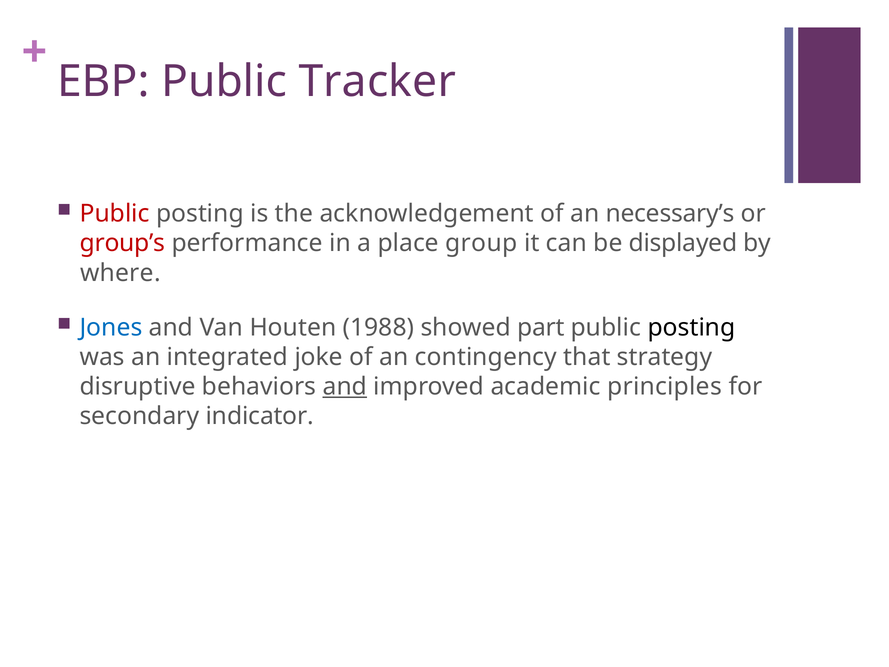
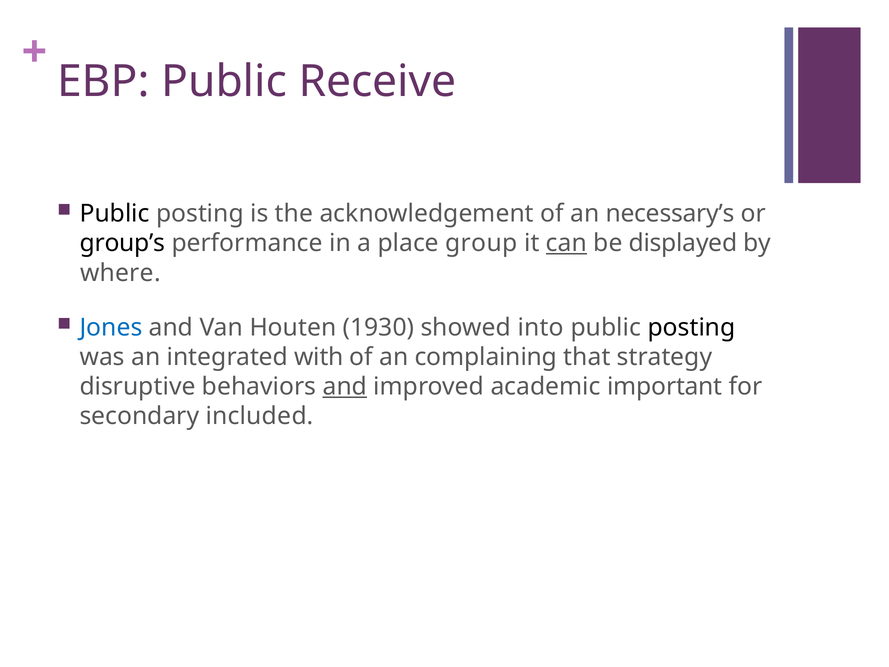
Tracker: Tracker -> Receive
Public at (115, 214) colour: red -> black
group’s colour: red -> black
can underline: none -> present
1988: 1988 -> 1930
part: part -> into
joke: joke -> with
contingency: contingency -> complaining
principles: principles -> important
indicator: indicator -> included
